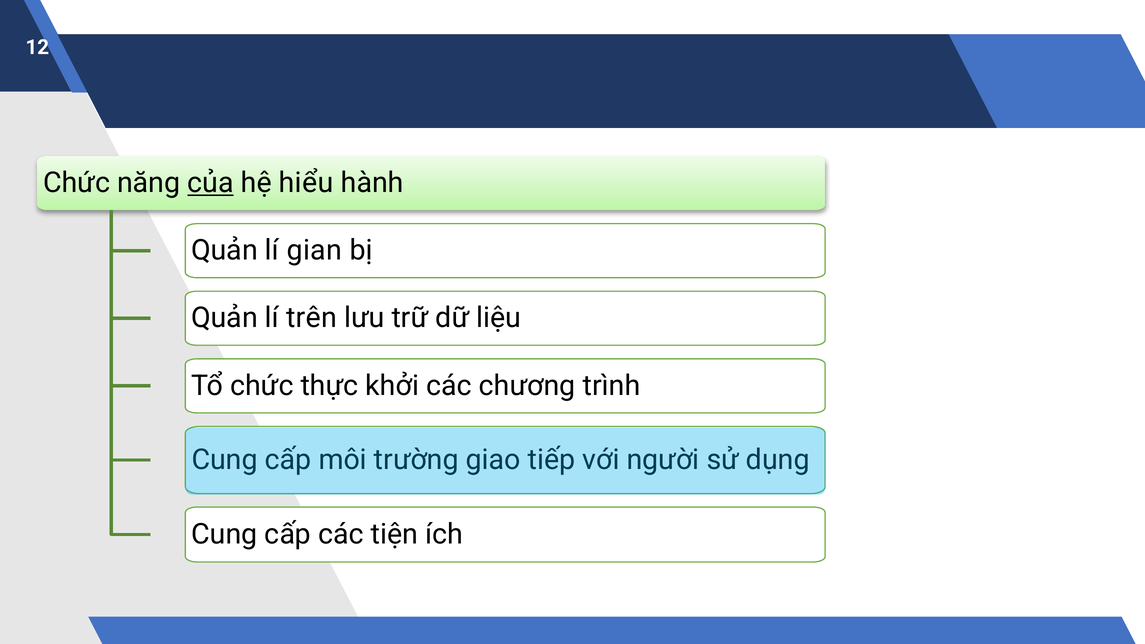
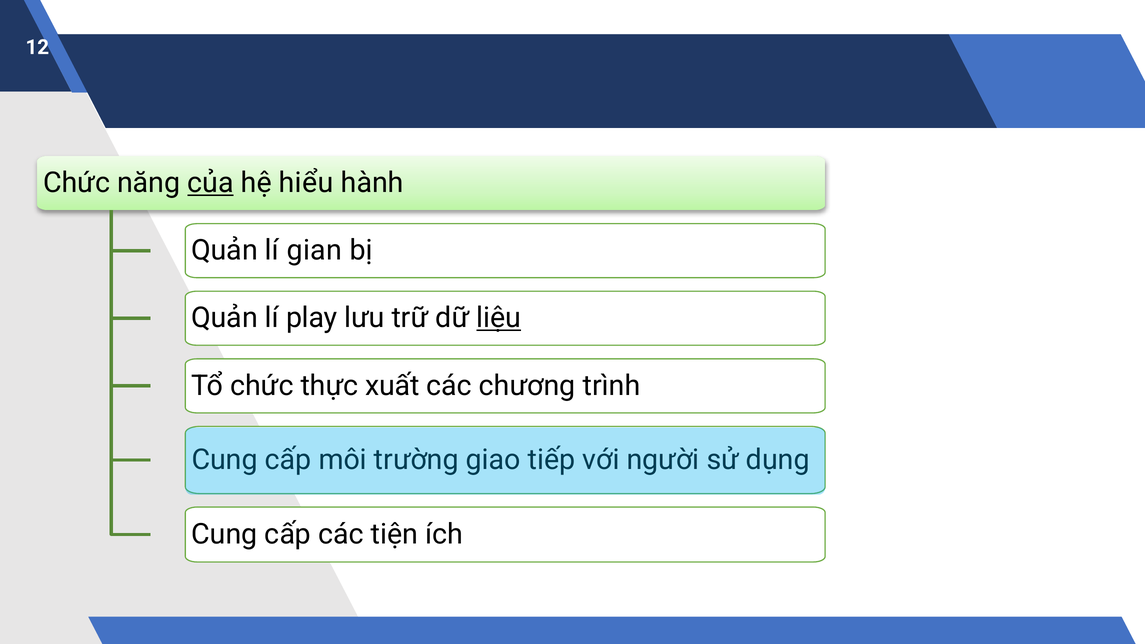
trên: trên -> play
liệu underline: none -> present
khởi: khởi -> xuất
